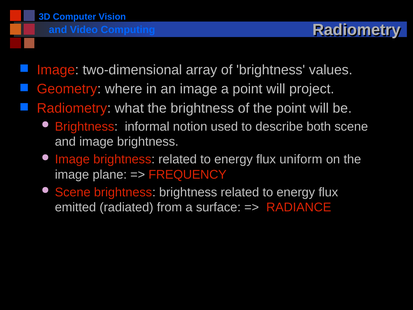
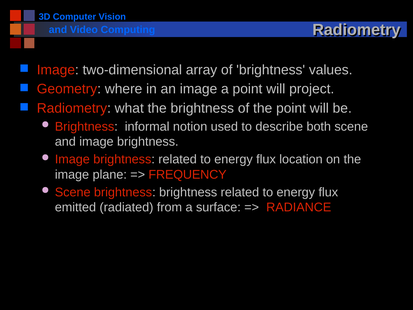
uniform: uniform -> location
